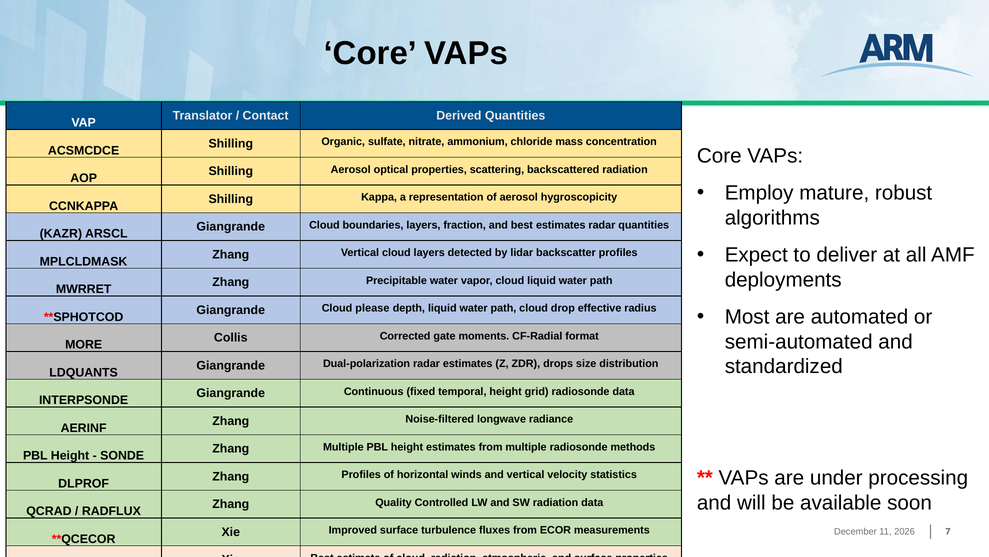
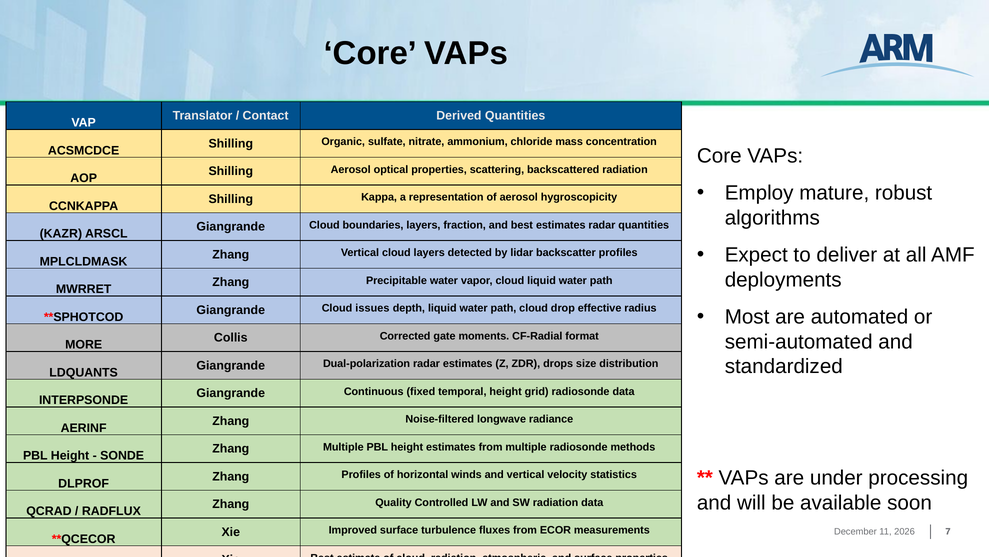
please: please -> issues
